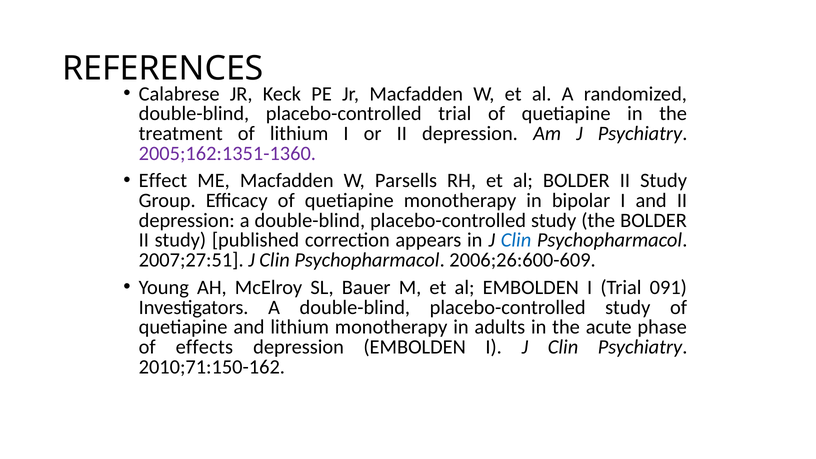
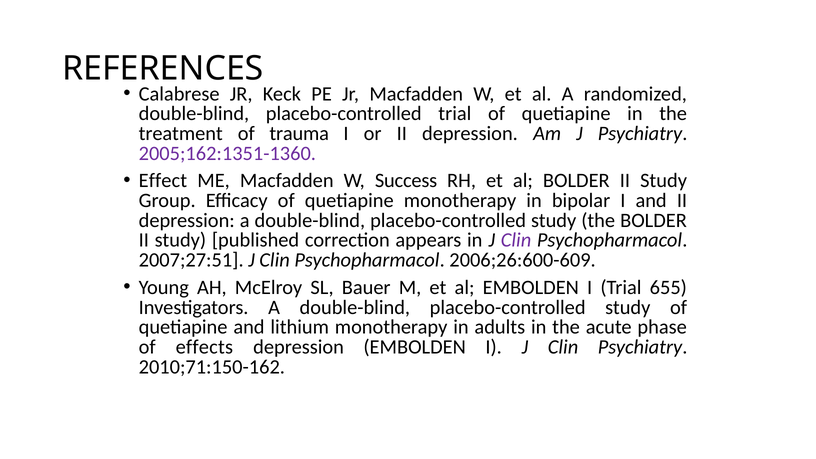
of lithium: lithium -> trauma
Parsells: Parsells -> Success
Clin at (516, 240) colour: blue -> purple
091: 091 -> 655
